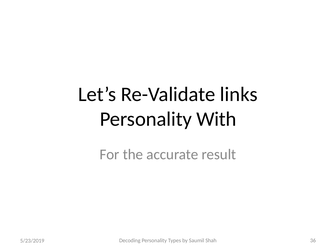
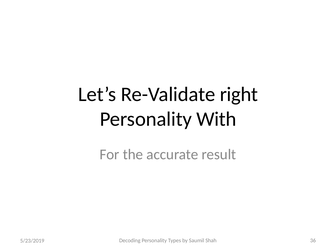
links: links -> right
